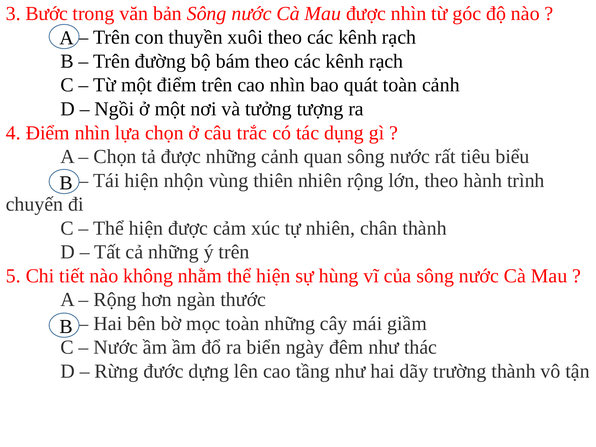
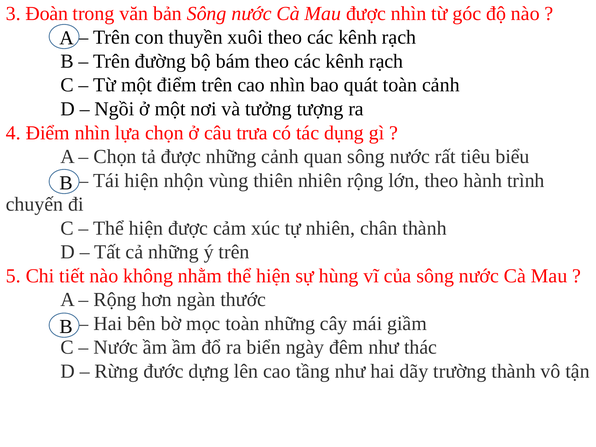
Bước: Bước -> Đoàn
trắc: trắc -> trưa
